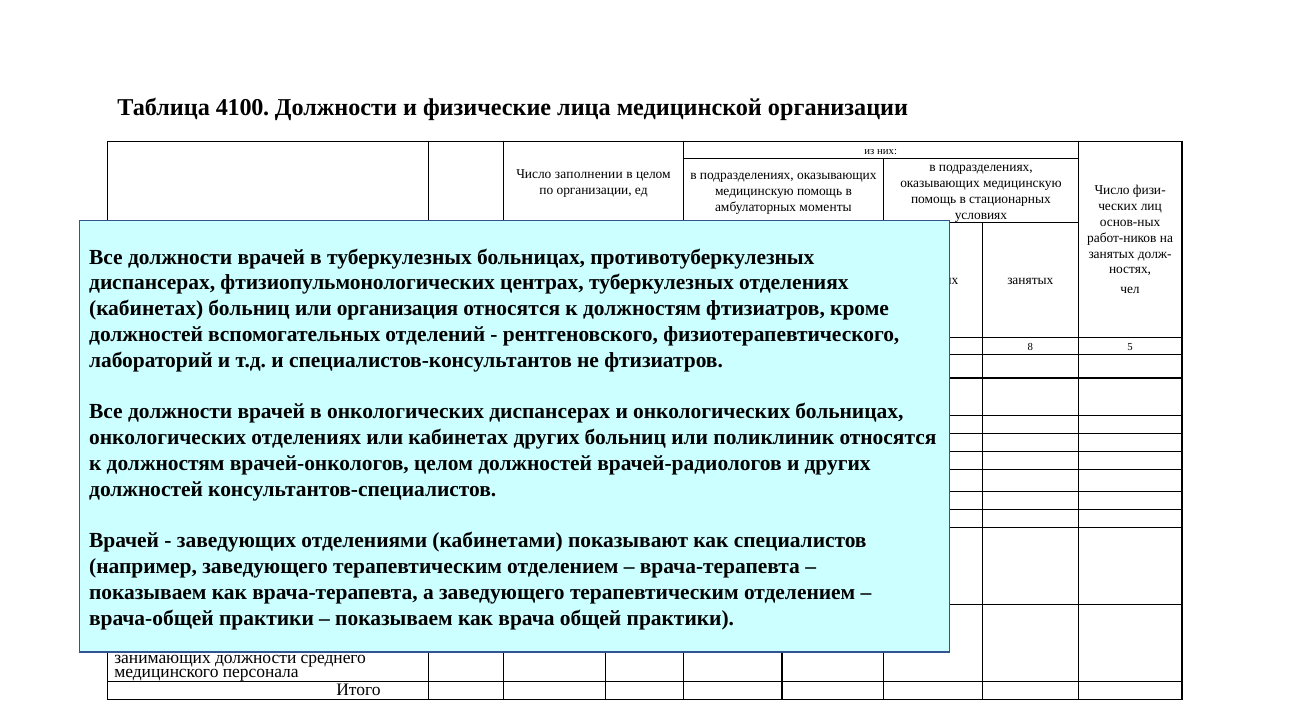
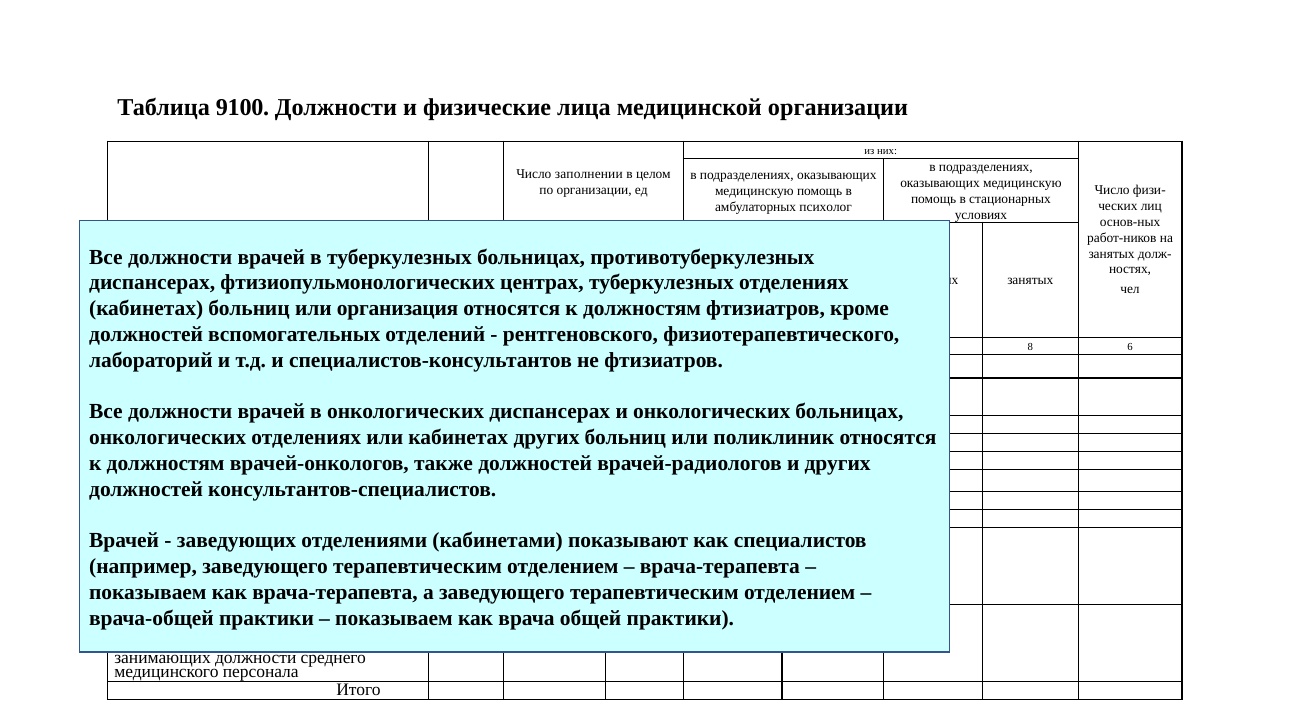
4100: 4100 -> 9100
моменты: моменты -> психолог
8 5: 5 -> 6
врачей-онкологов целом: целом -> также
